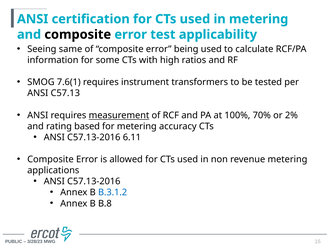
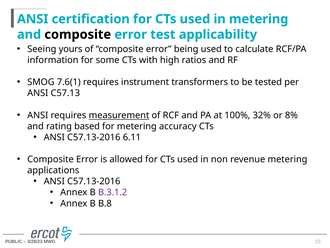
same: same -> yours
70%: 70% -> 32%
2%: 2% -> 8%
B.3.1.2 colour: blue -> purple
